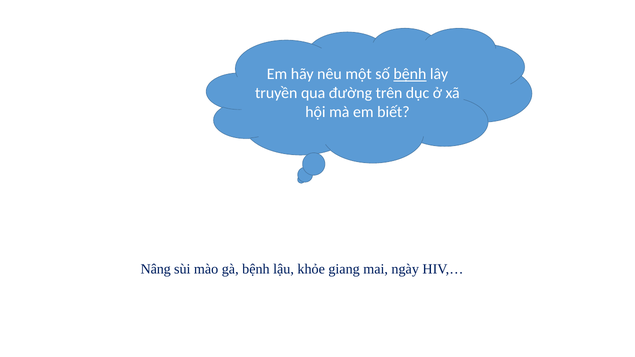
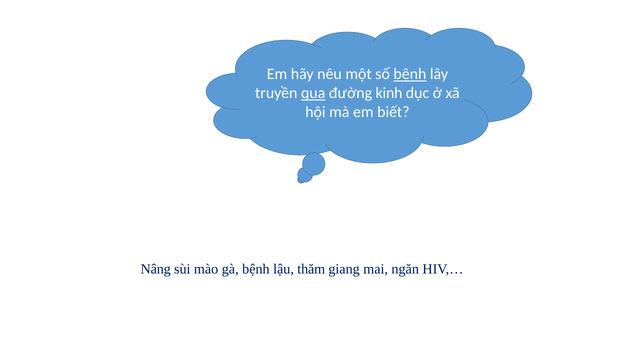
qua underline: none -> present
trên: trên -> kinh
khỏe: khỏe -> thăm
ngày: ngày -> ngăn
